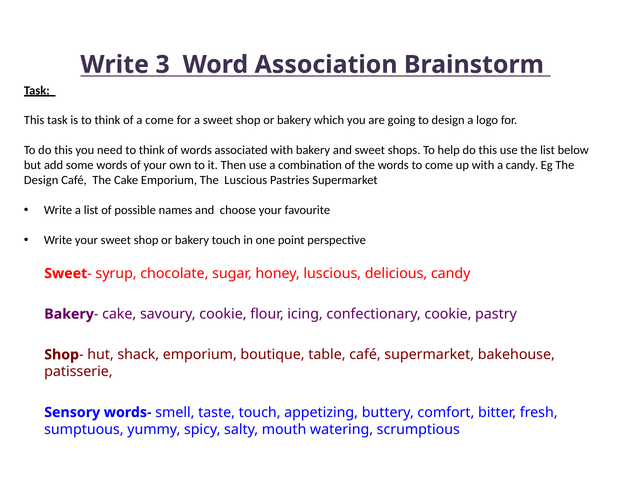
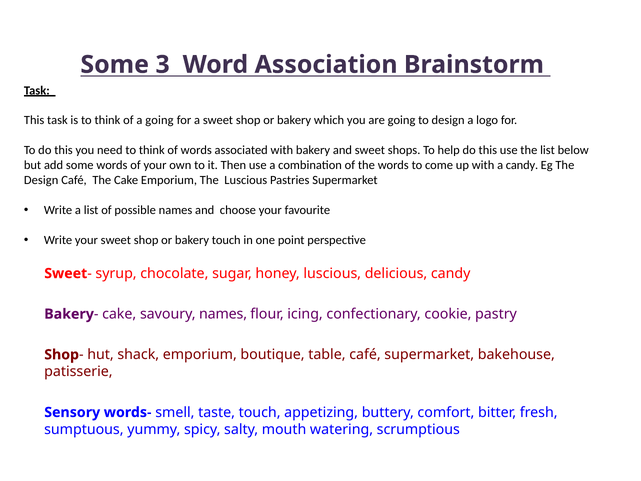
Write at (115, 65): Write -> Some
a come: come -> going
savoury cookie: cookie -> names
